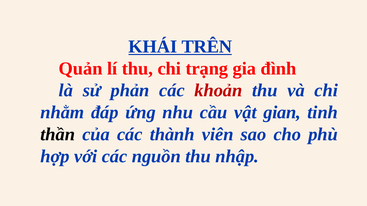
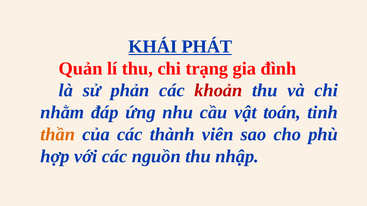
TRÊN: TRÊN -> PHÁT
gian: gian -> toán
thần colour: black -> orange
